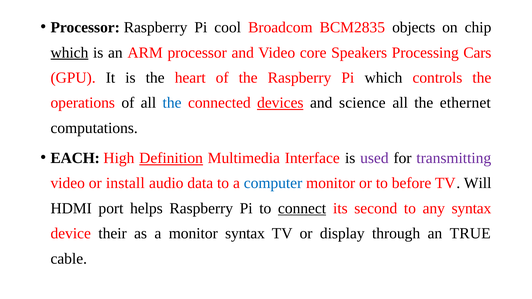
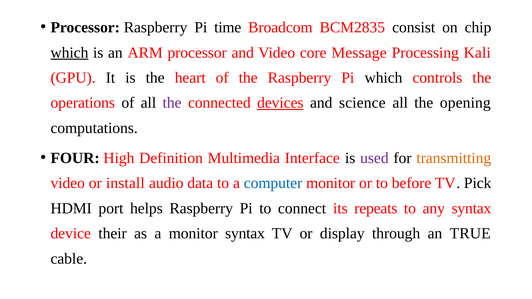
cool: cool -> time
objects: objects -> consist
Speakers: Speakers -> Message
Cars: Cars -> Kali
the at (172, 103) colour: blue -> purple
ethernet: ethernet -> opening
EACH: EACH -> FOUR
Definition underline: present -> none
transmitting colour: purple -> orange
Will: Will -> Pick
connect underline: present -> none
second: second -> repeats
